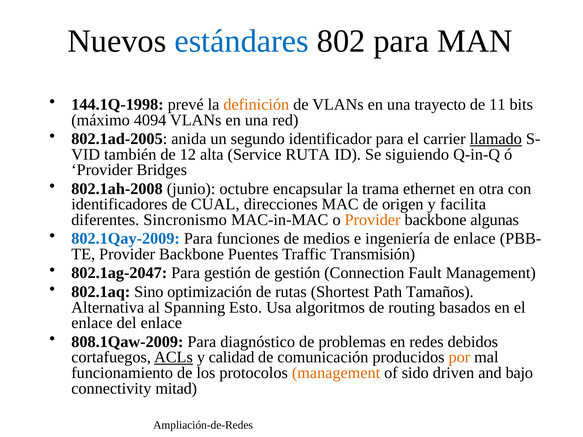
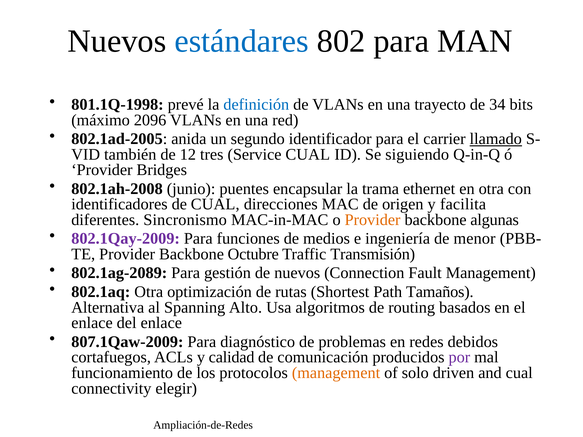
144.1Q-1998: 144.1Q-1998 -> 801.1Q-1998
definición colour: orange -> blue
11: 11 -> 34
4094: 4094 -> 2096
alta: alta -> tres
Service RUTA: RUTA -> CUAL
octubre: octubre -> puentes
802.1Qay-2009 colour: blue -> purple
de enlace: enlace -> menor
Puentes: Puentes -> Octubre
802.1ag-2047: 802.1ag-2047 -> 802.1ag-2089
de gestión: gestión -> nuevos
802.1aq Sino: Sino -> Otra
Esto: Esto -> Alto
808.1Qaw-2009: 808.1Qaw-2009 -> 807.1Qaw-2009
ACLs underline: present -> none
por colour: orange -> purple
sido: sido -> solo
and bajo: bajo -> cual
mitad: mitad -> elegir
